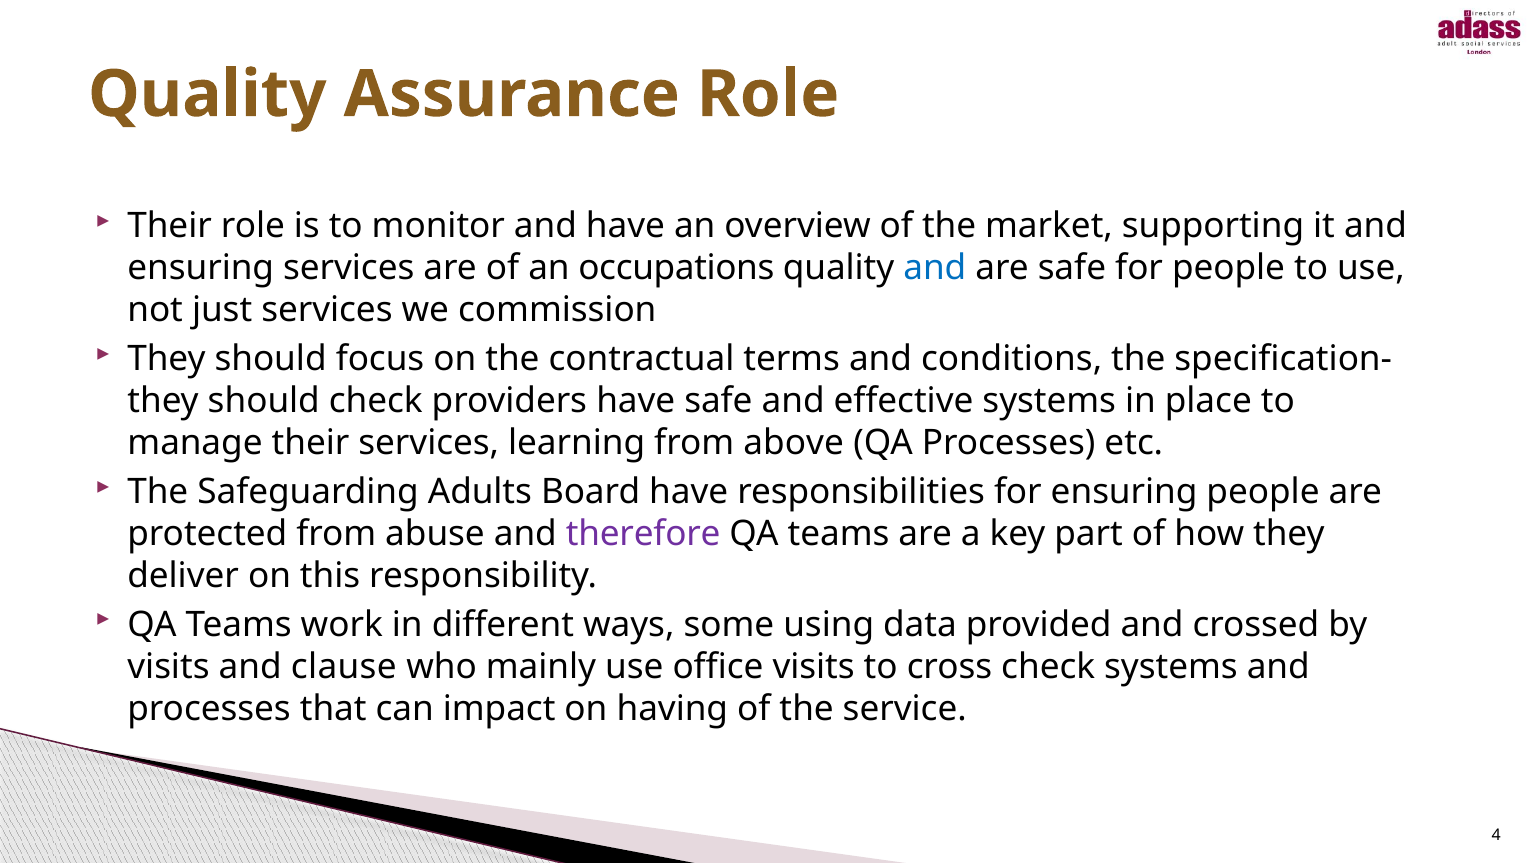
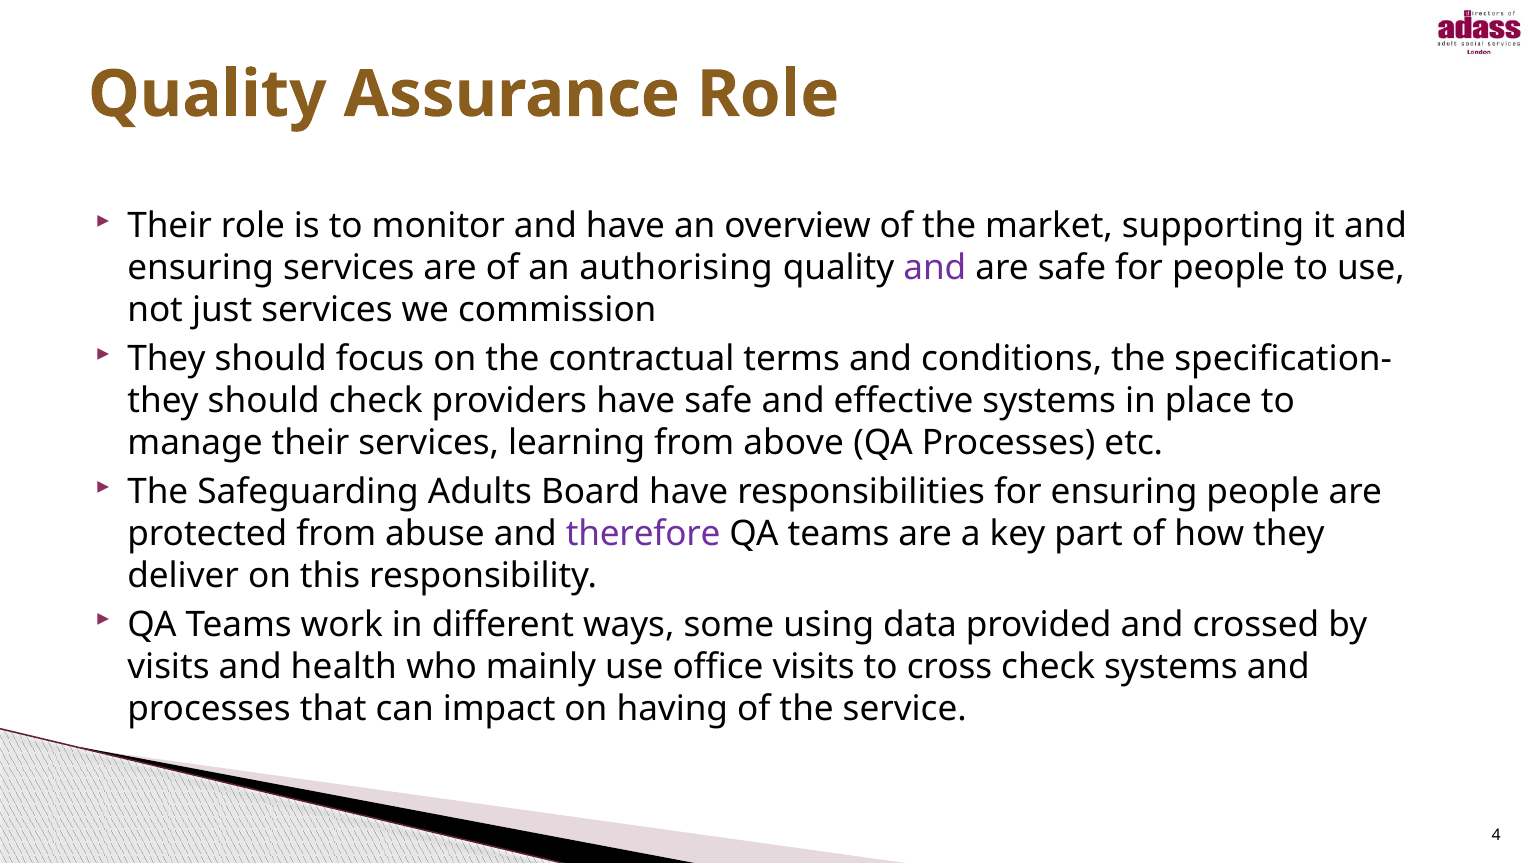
occupations: occupations -> authorising
and at (935, 268) colour: blue -> purple
clause: clause -> health
